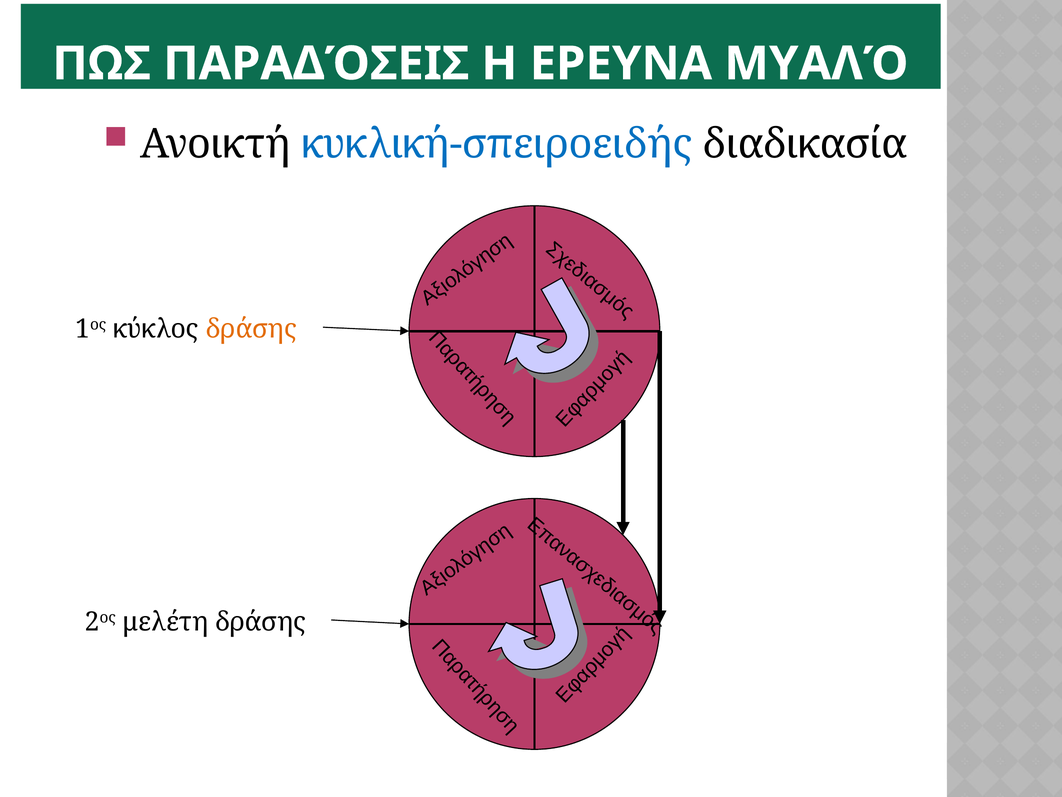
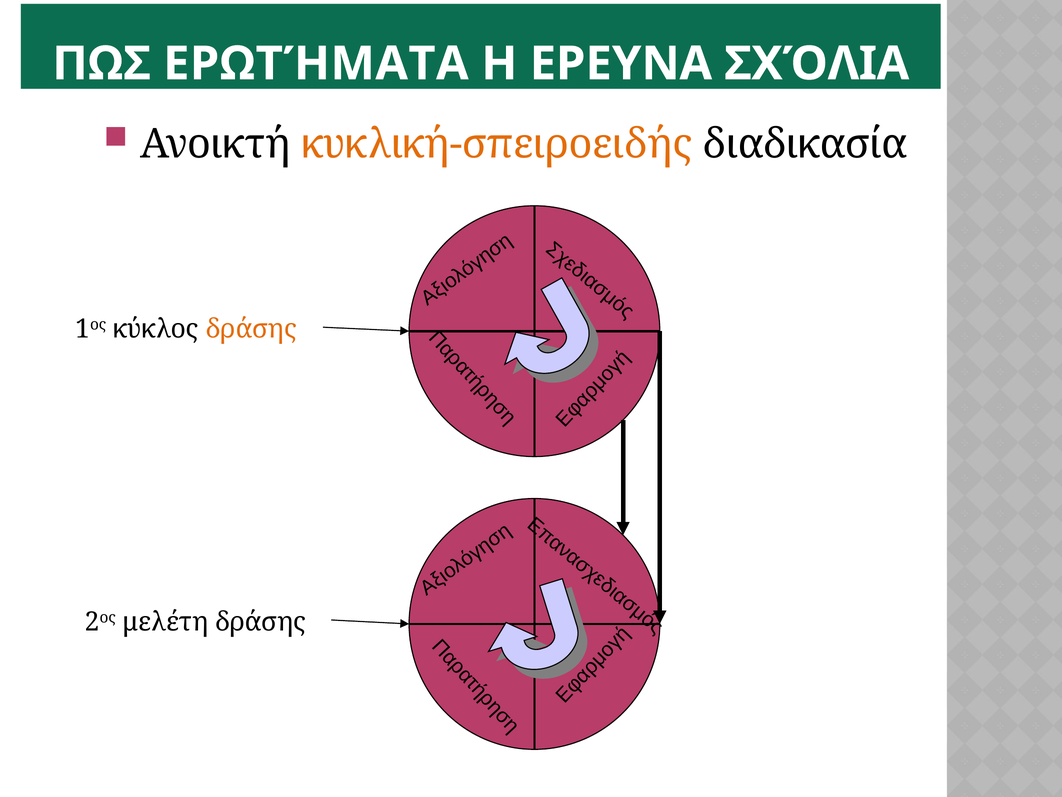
ΠΑΡΑΔΌΣΕΙΣ: ΠΑΡΑΔΌΣΕΙΣ -> ΕΡΩΤΉΜΑΤΑ
ΜΥΑΛΌ: ΜΥΑΛΌ -> ΣΧΌΛΙΑ
κυκλική-σπειροειδής colour: blue -> orange
